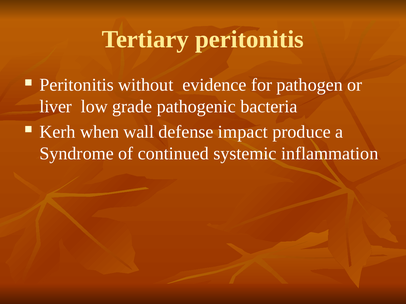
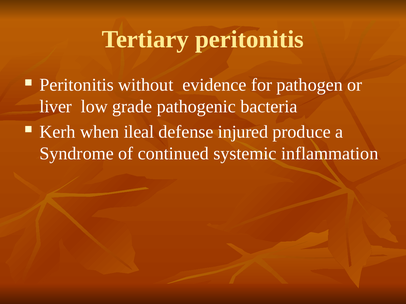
wall: wall -> ileal
impact: impact -> injured
